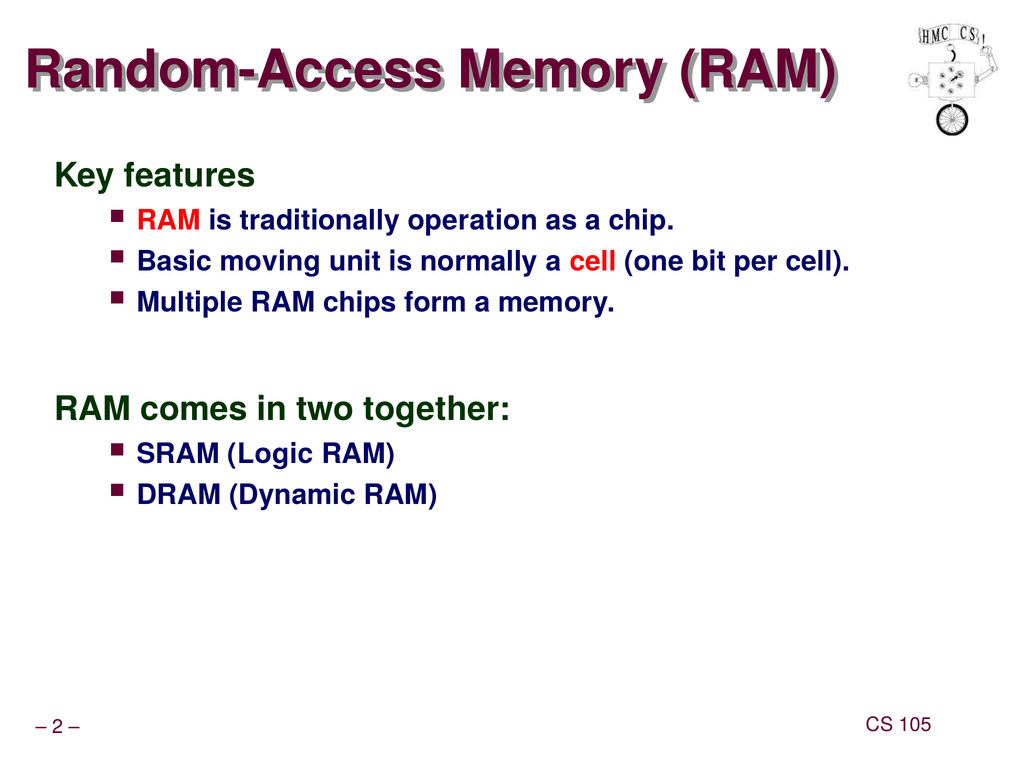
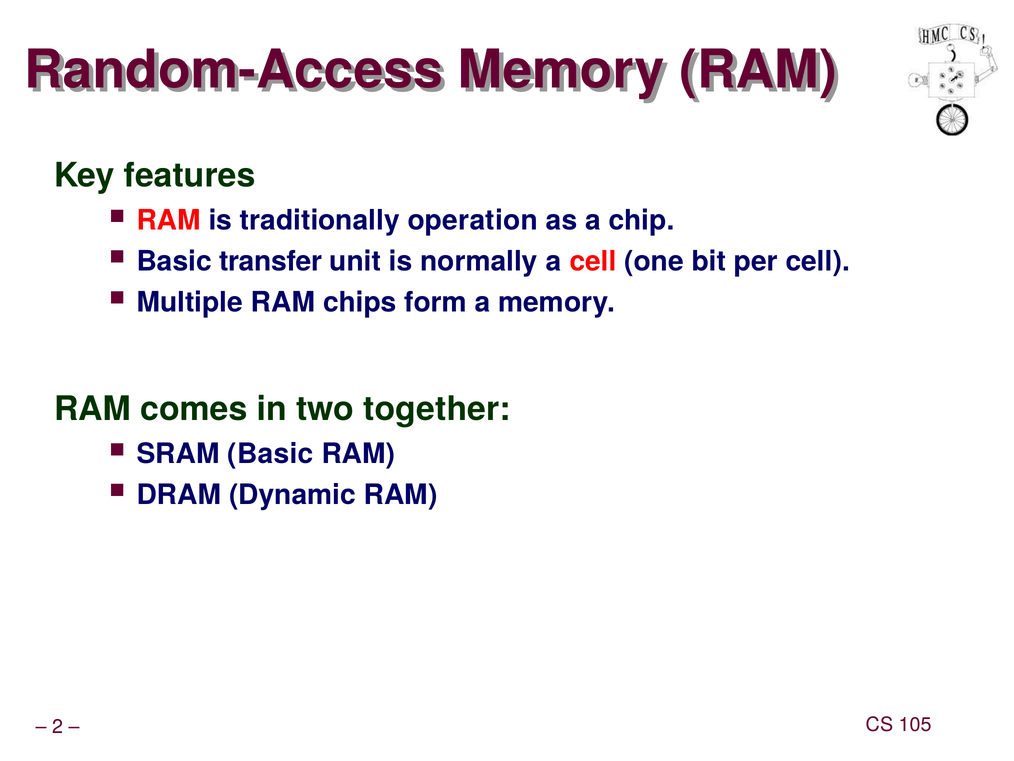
moving: moving -> transfer
SRAM Logic: Logic -> Basic
